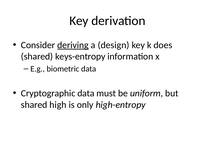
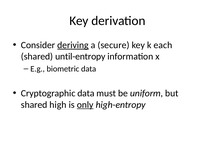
design: design -> secure
does: does -> each
keys-entropy: keys-entropy -> until-entropy
only underline: none -> present
